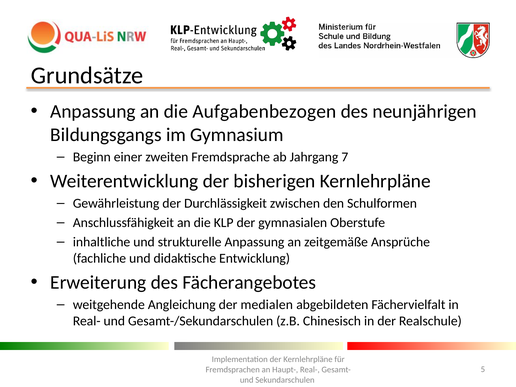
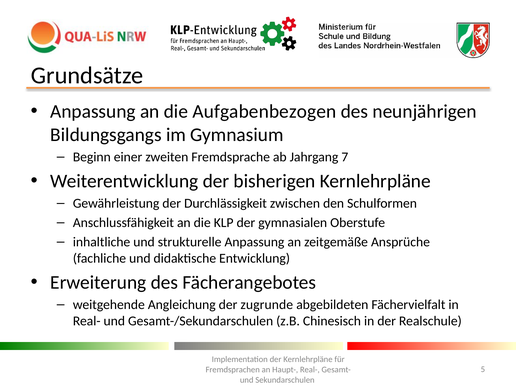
medialen: medialen -> zugrunde
